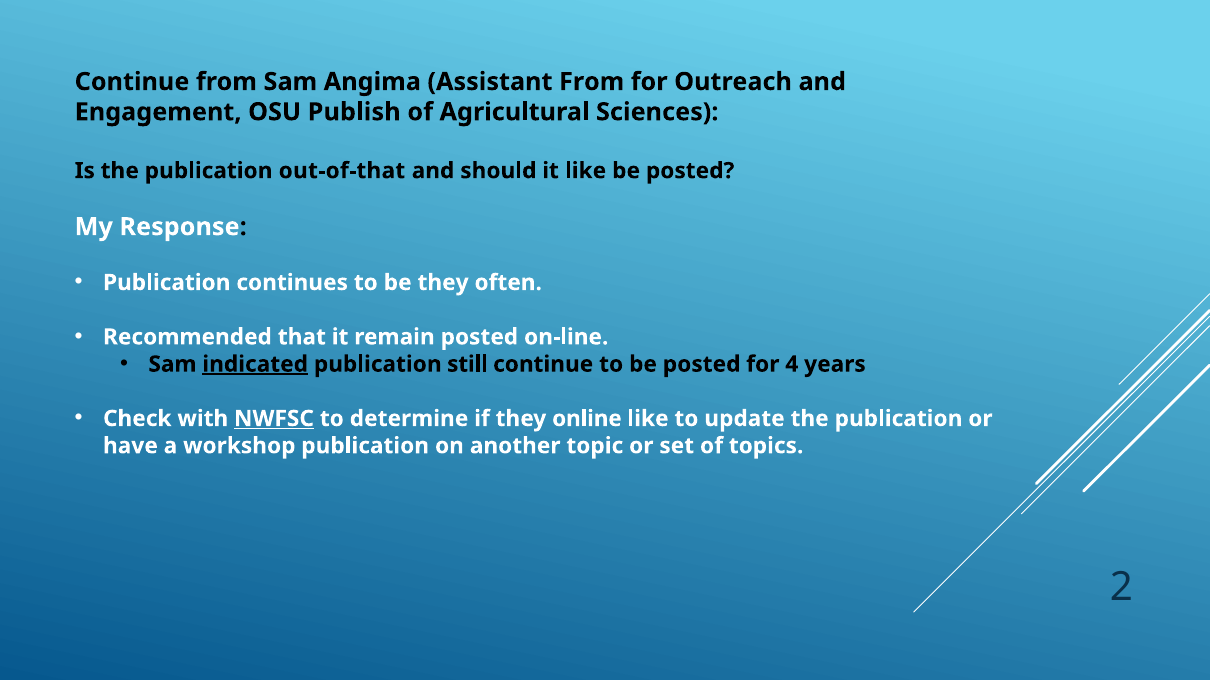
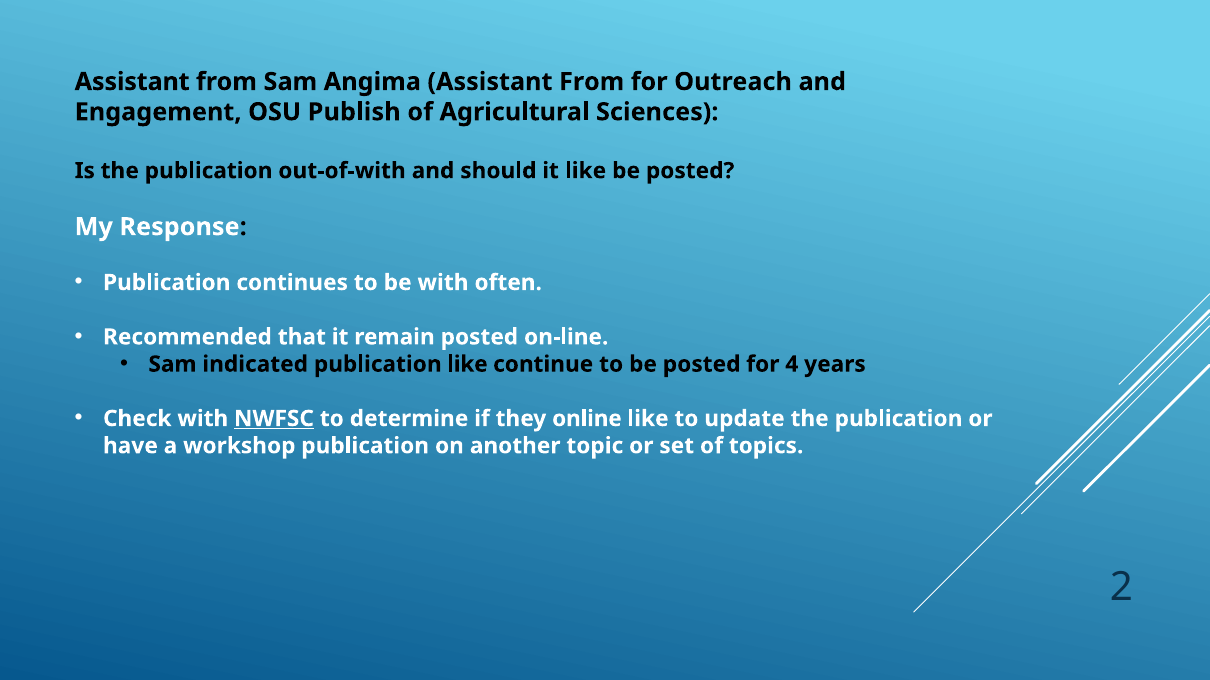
Continue at (132, 82): Continue -> Assistant
out-of-that: out-of-that -> out-of-with
be they: they -> with
indicated underline: present -> none
publication still: still -> like
